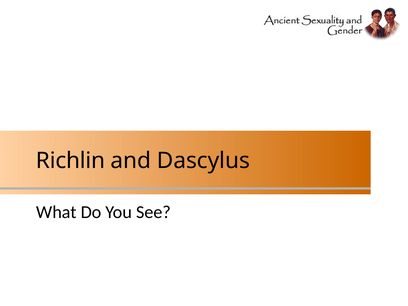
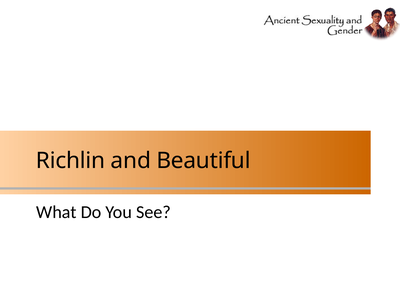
Dascylus: Dascylus -> Beautiful
